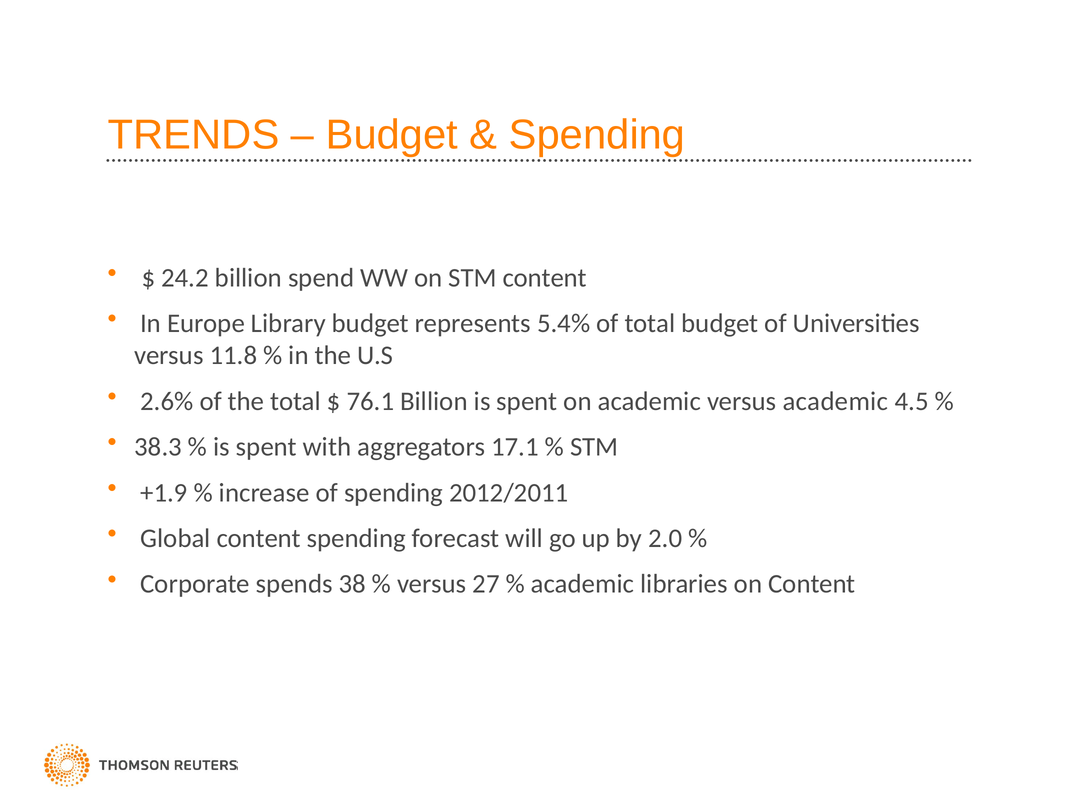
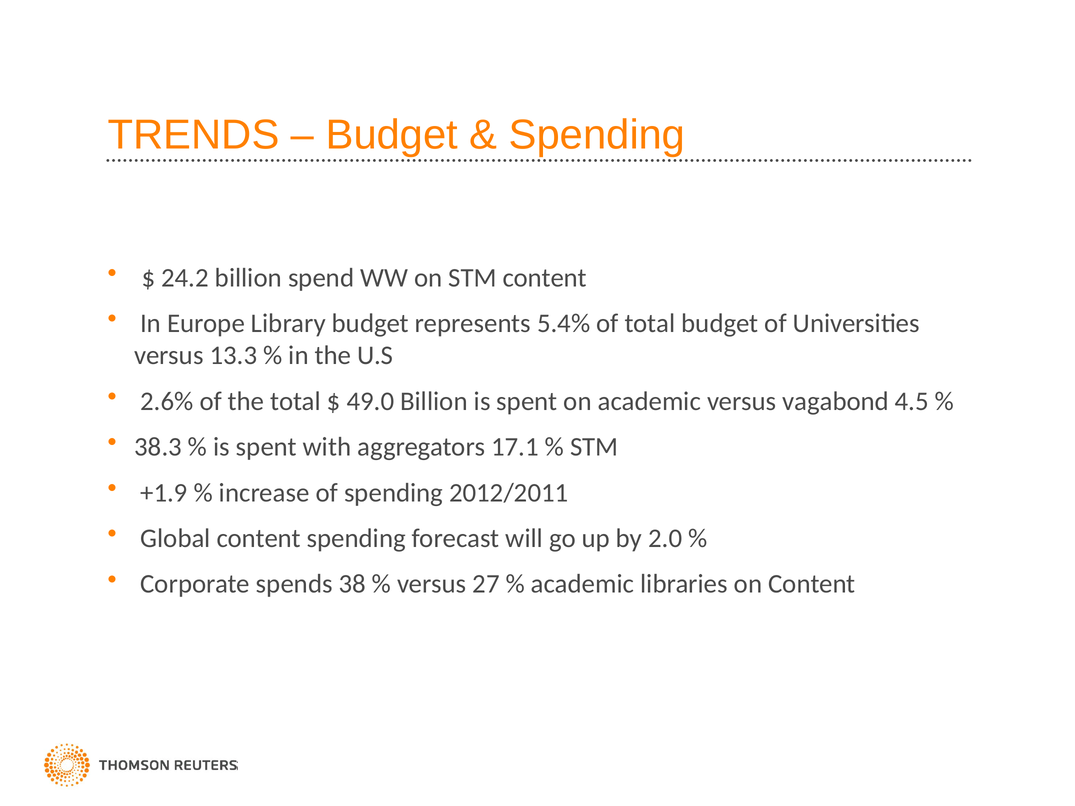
11.8: 11.8 -> 13.3
76.1: 76.1 -> 49.0
versus academic: academic -> vagabond
